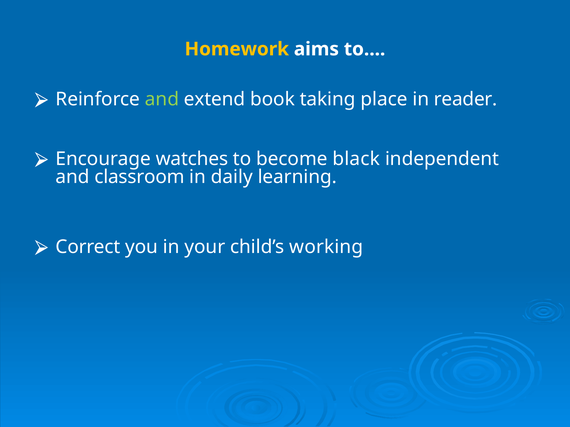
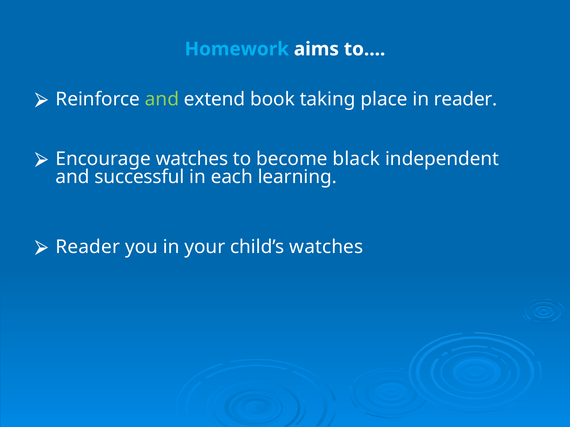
Homework colour: yellow -> light blue
classroom: classroom -> successful
daily: daily -> each
Correct at (88, 247): Correct -> Reader
child’s working: working -> watches
